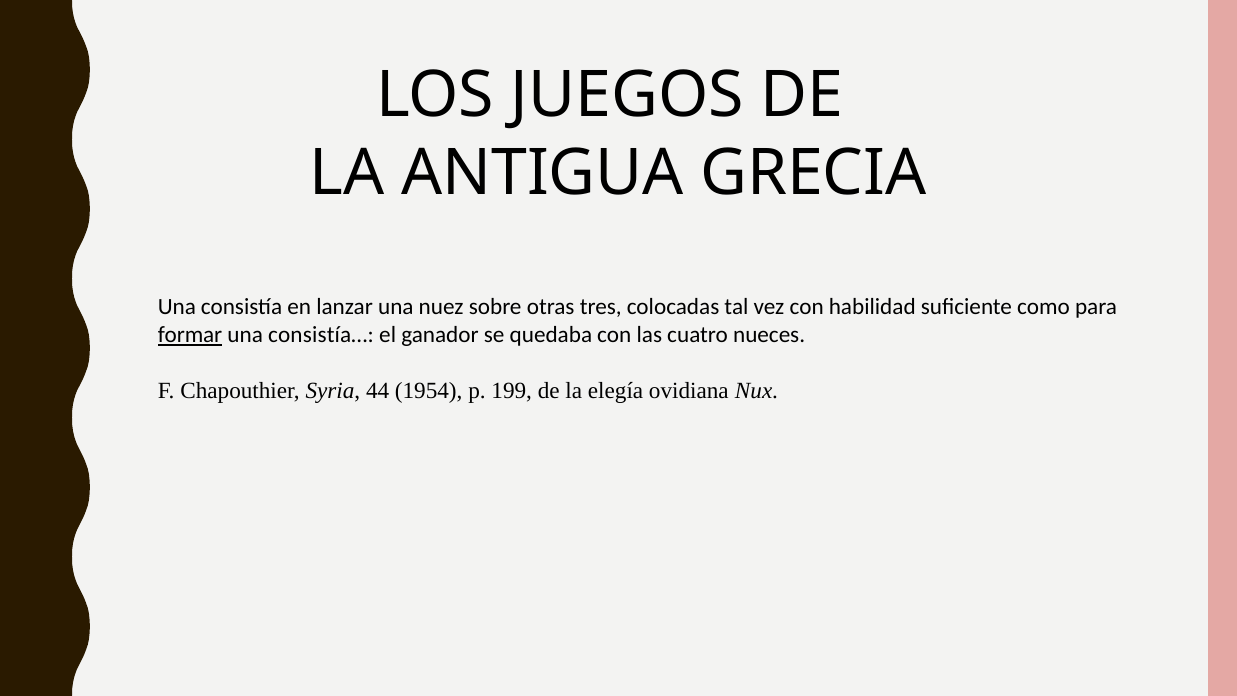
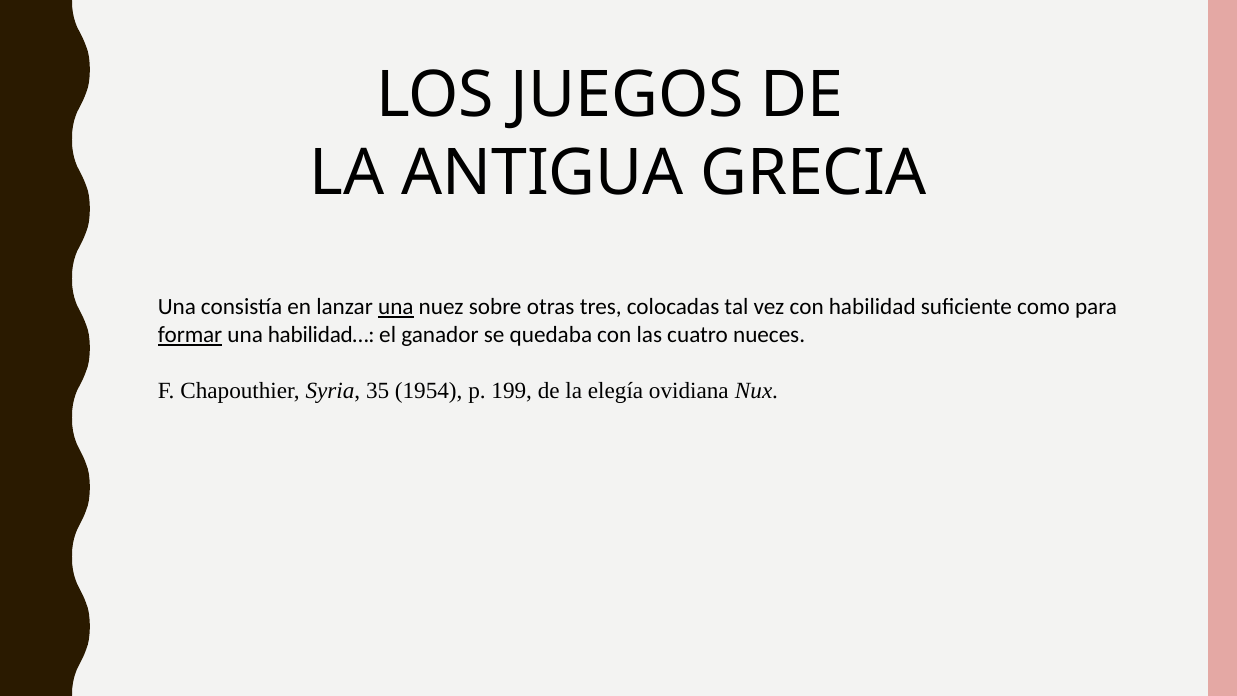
una at (396, 307) underline: none -> present
consistía…: consistía… -> habilidad…
44: 44 -> 35
